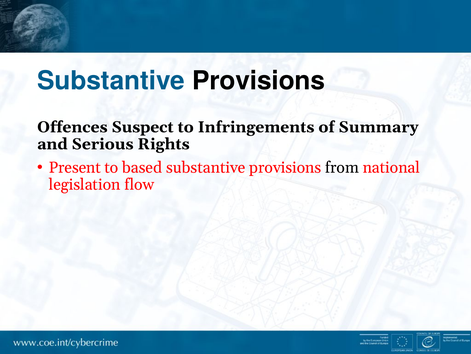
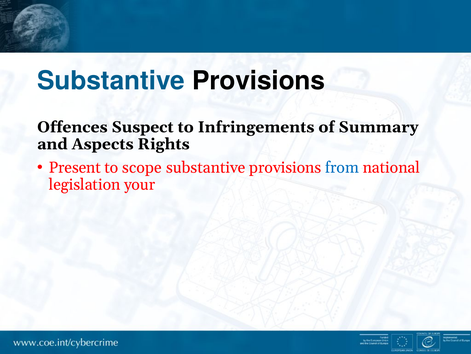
Serious: Serious -> Aspects
based: based -> scope
from colour: black -> blue
flow: flow -> your
